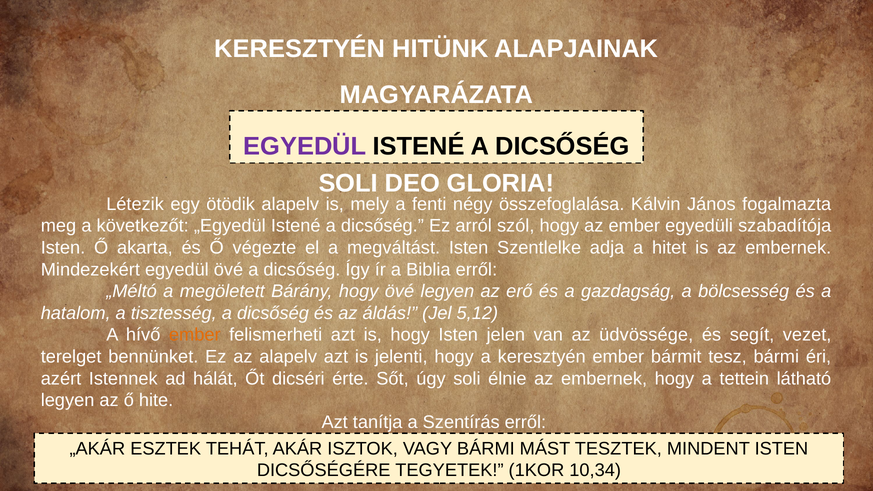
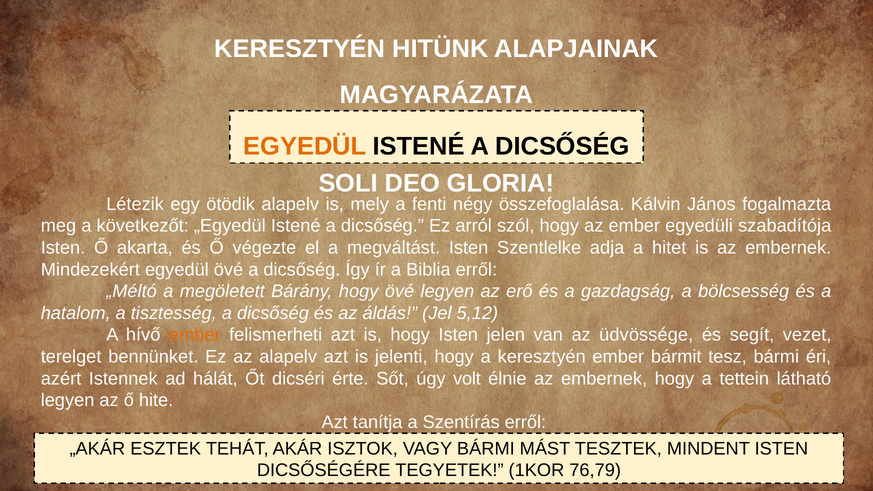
EGYEDÜL at (305, 146) colour: purple -> orange
úgy soli: soli -> volt
10,34: 10,34 -> 76,79
